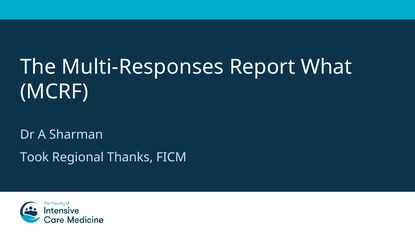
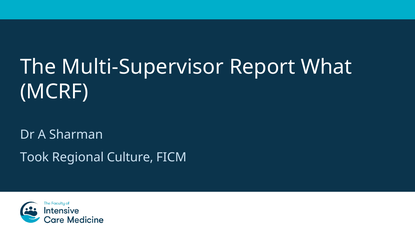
Multi-Responses: Multi-Responses -> Multi-Supervisor
Thanks: Thanks -> Culture
